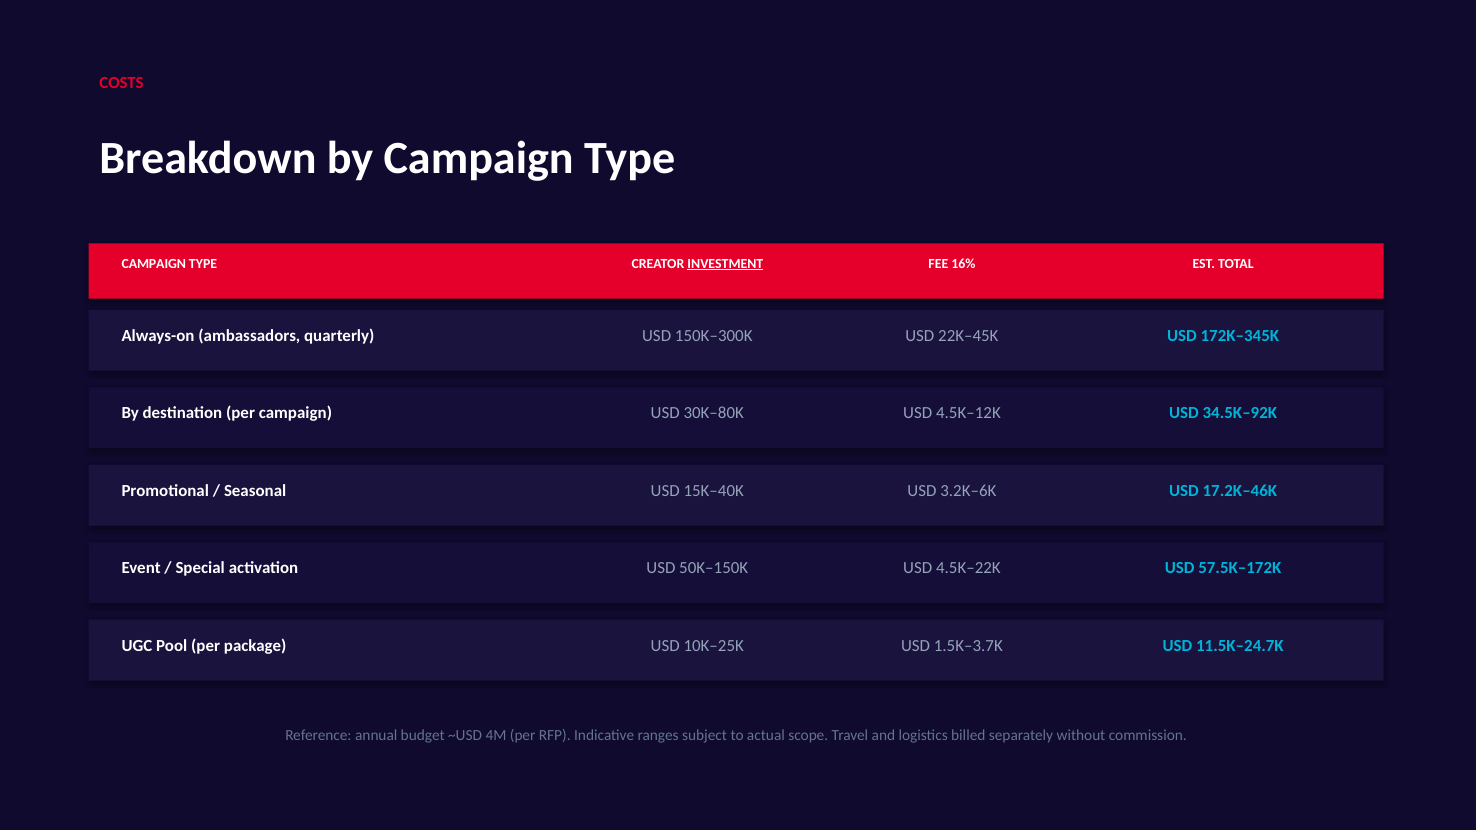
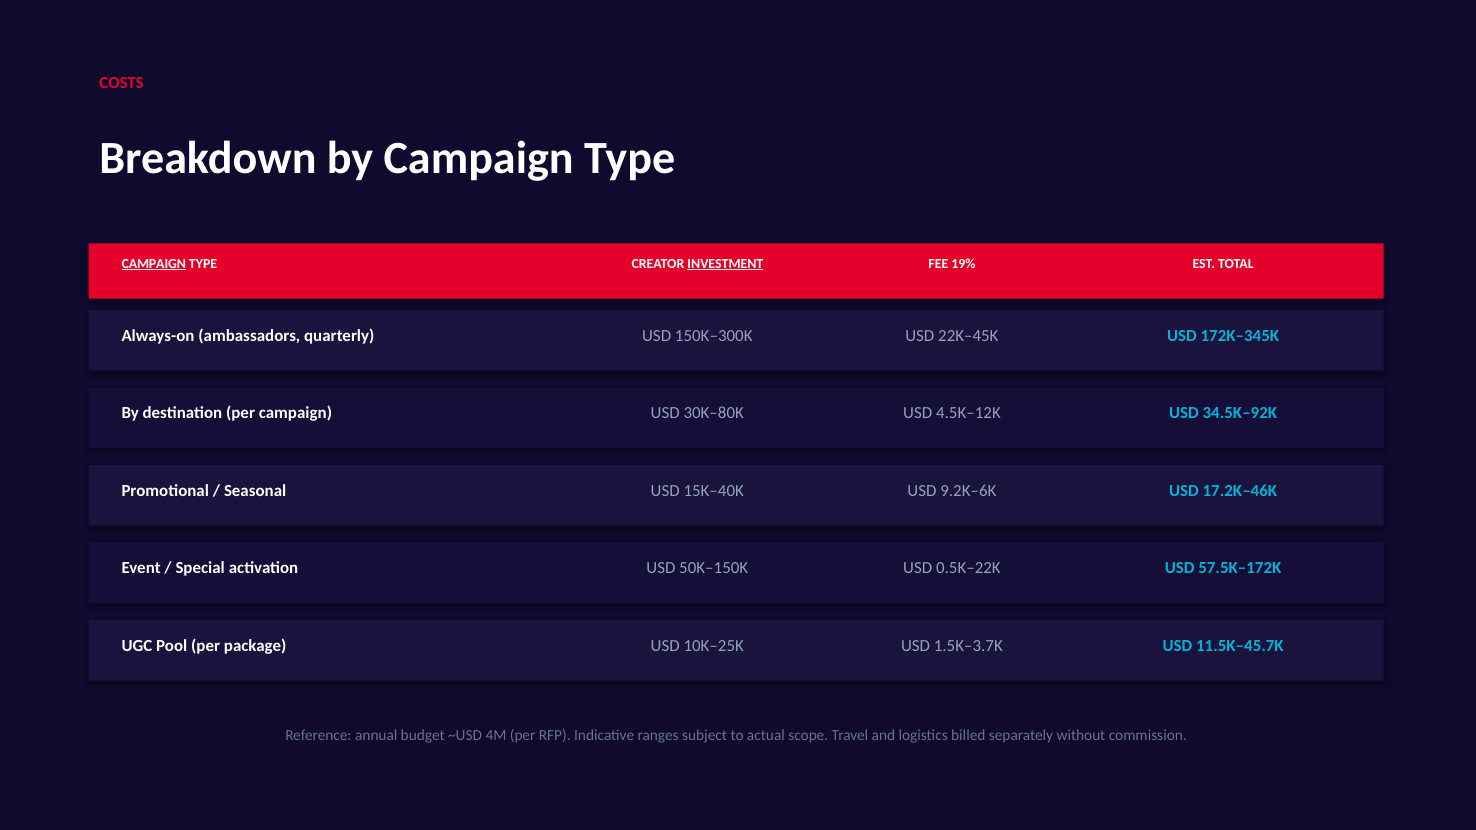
CAMPAIGN at (154, 264) underline: none -> present
16%: 16% -> 19%
3.2K–6K: 3.2K–6K -> 9.2K–6K
4.5K–22K: 4.5K–22K -> 0.5K–22K
11.5K–24.7K: 11.5K–24.7K -> 11.5K–45.7K
